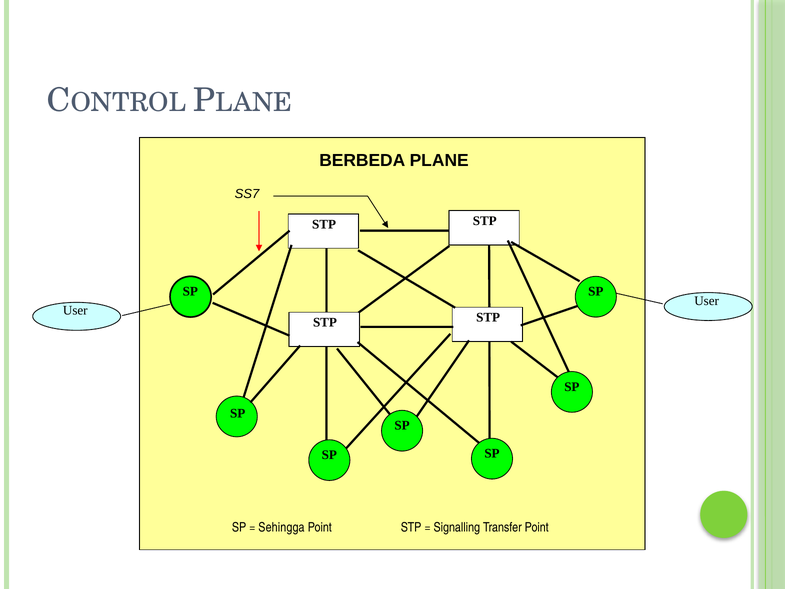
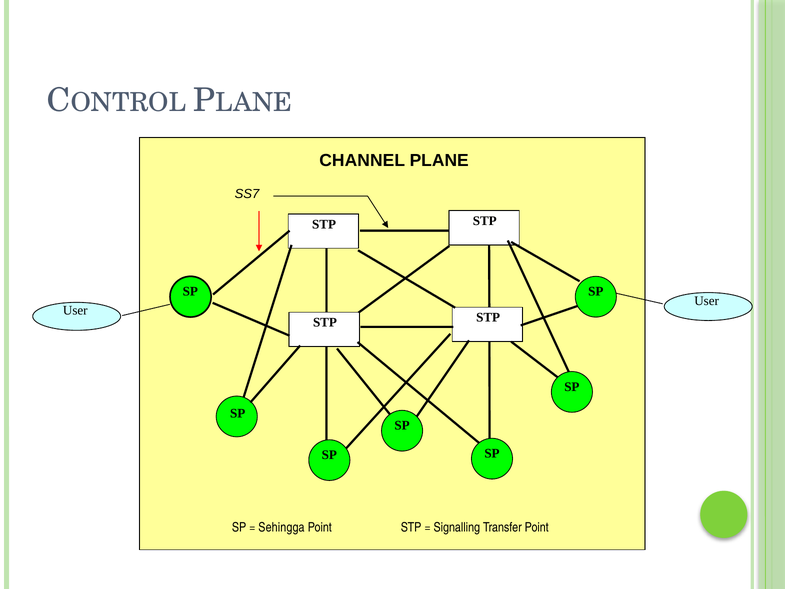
BERBEDA: BERBEDA -> CHANNEL
